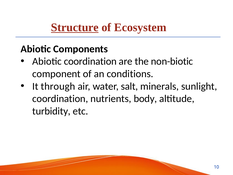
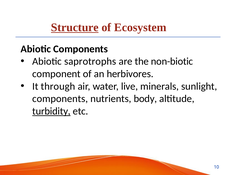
Abiotic coordination: coordination -> saprotrophs
conditions: conditions -> herbivores
salt: salt -> live
coordination at (60, 99): coordination -> components
turbidity underline: none -> present
